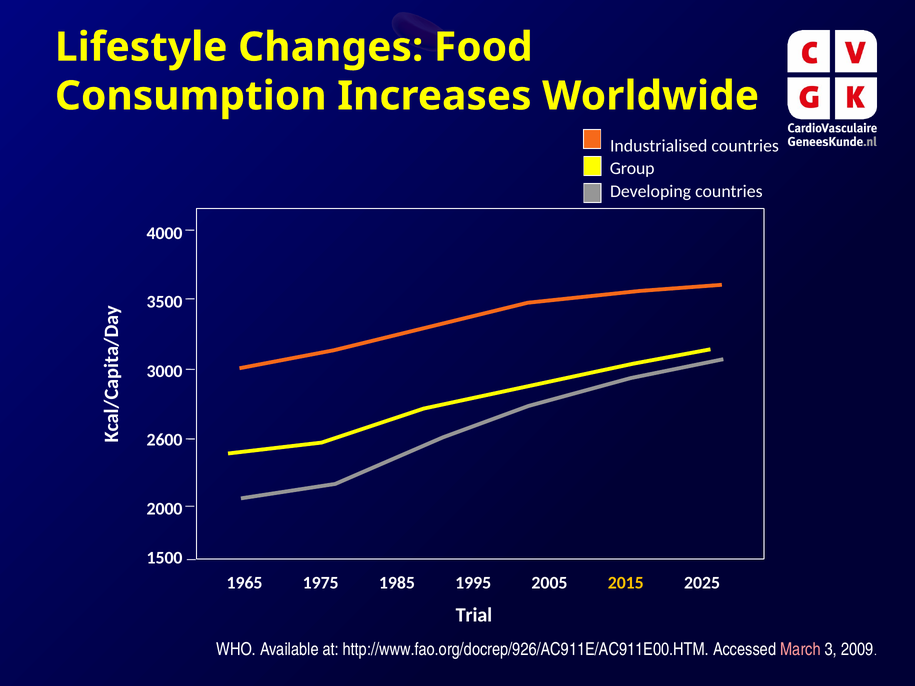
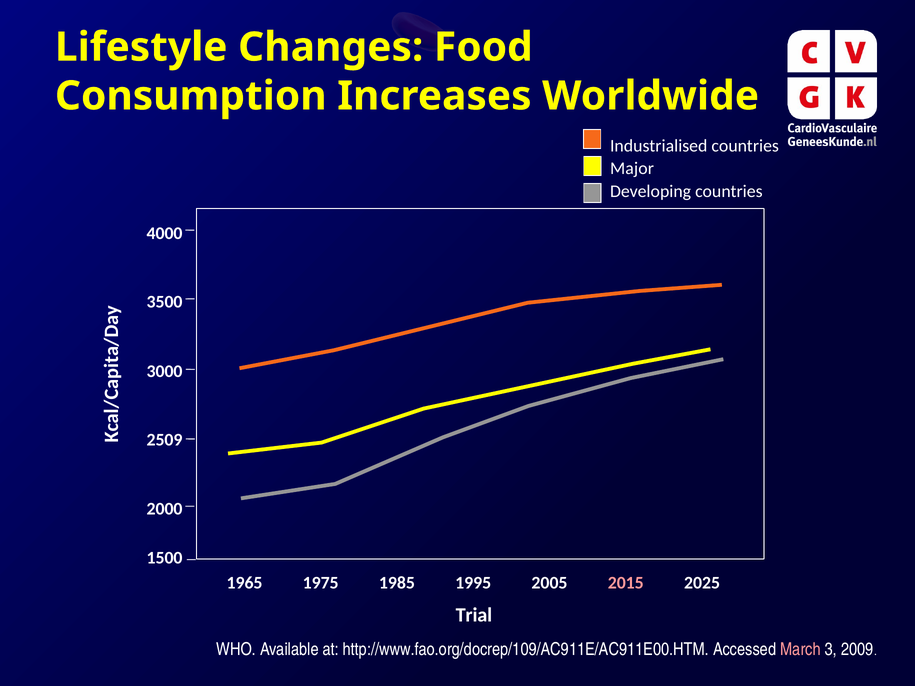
Group: Group -> Major
2600: 2600 -> 2509
2015 colour: yellow -> pink
http://www.fao.org/docrep/926/AC911E/AC911E00.HTM: http://www.fao.org/docrep/926/AC911E/AC911E00.HTM -> http://www.fao.org/docrep/109/AC911E/AC911E00.HTM
